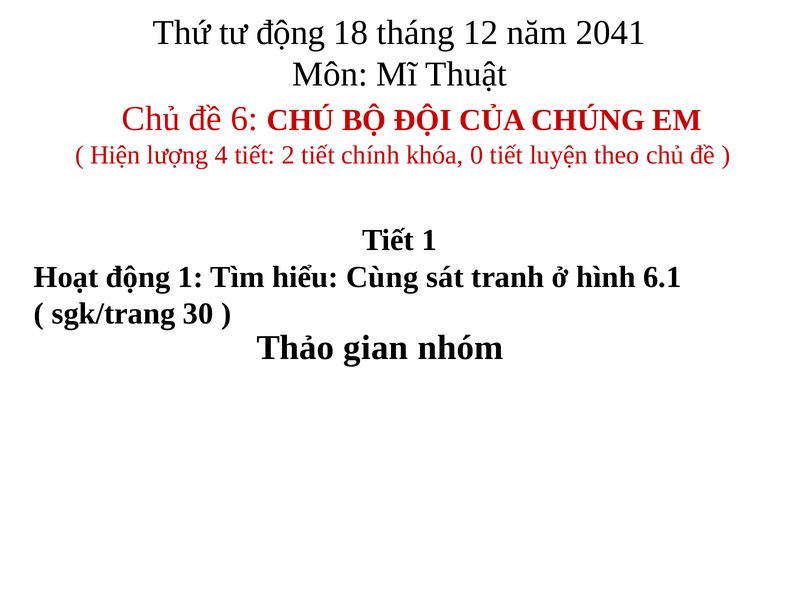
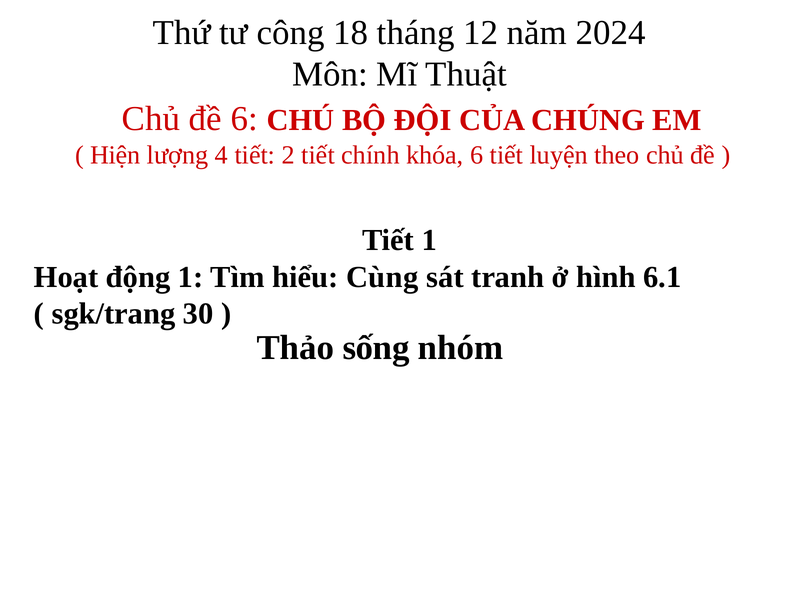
tư động: động -> công
2041: 2041 -> 2024
khóa 0: 0 -> 6
gian: gian -> sống
